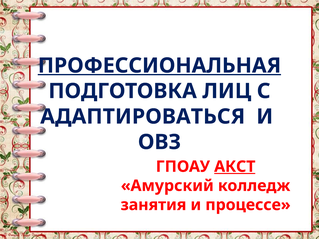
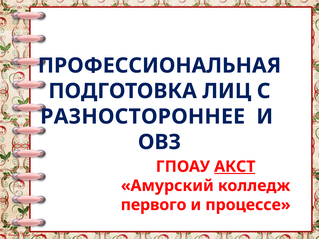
ПРОФЕССИОНАЛЬНАЯ underline: present -> none
АДАПТИРОВАТЬСЯ: АДАПТИРОВАТЬСЯ -> РАЗНОСТОРОННЕЕ
занятия: занятия -> первого
